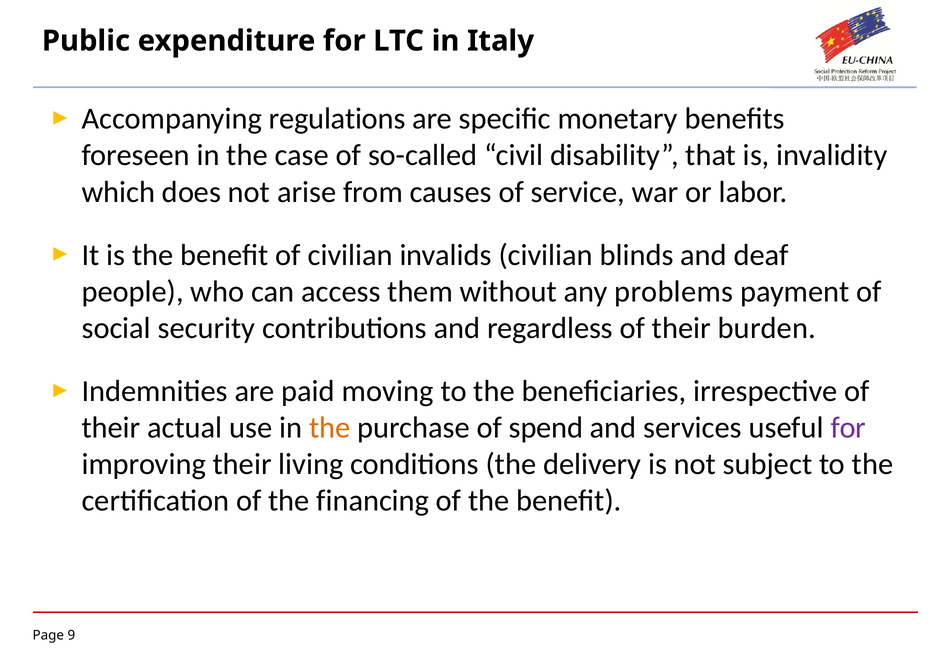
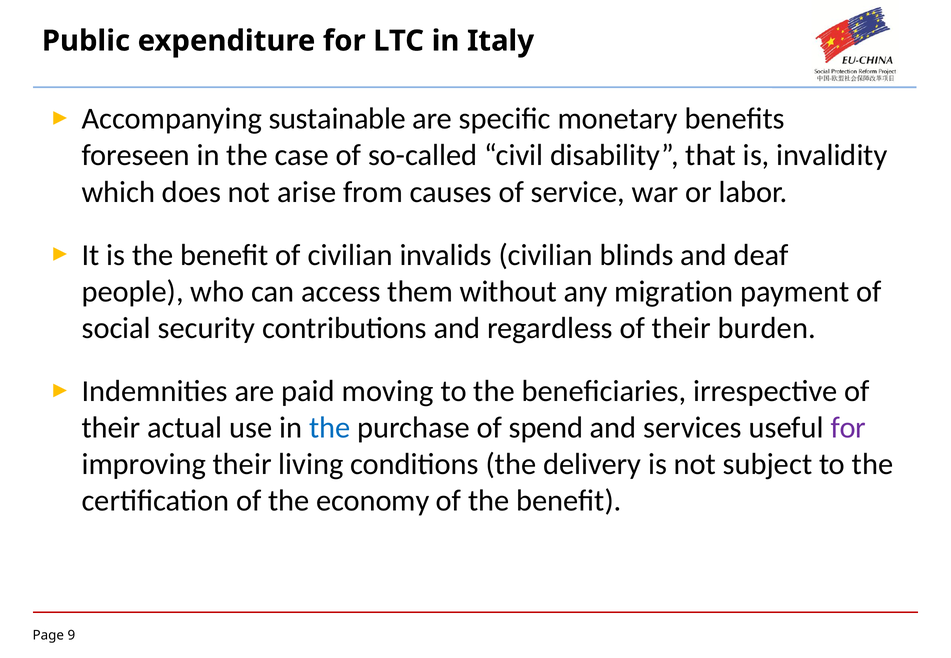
regulations: regulations -> sustainable
problems: problems -> migration
the at (330, 428) colour: orange -> blue
financing: financing -> economy
